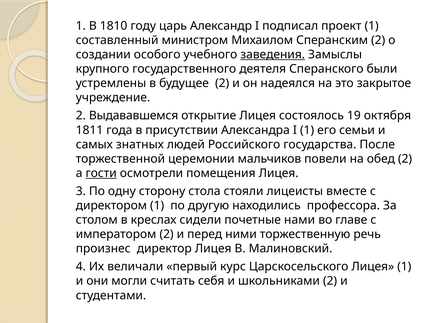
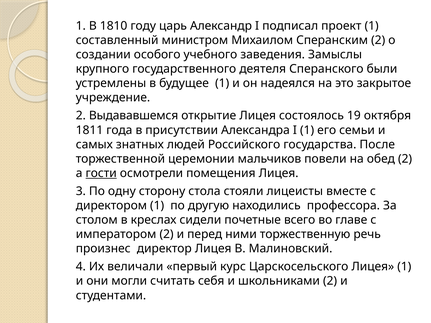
заведения underline: present -> none
будущее 2: 2 -> 1
нами: нами -> всего
